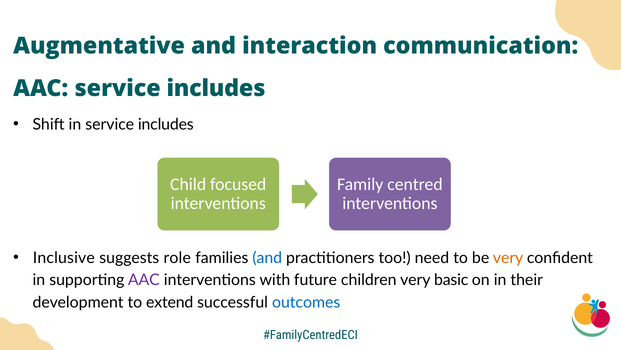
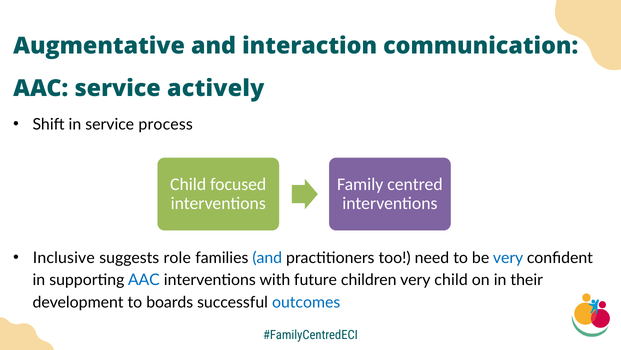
AAC service includes: includes -> actively
in service includes: includes -> process
very at (508, 257) colour: orange -> blue
AAC at (144, 280) colour: purple -> blue
very basic: basic -> child
extend: extend -> boards
